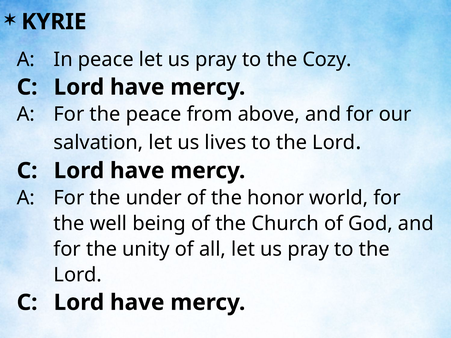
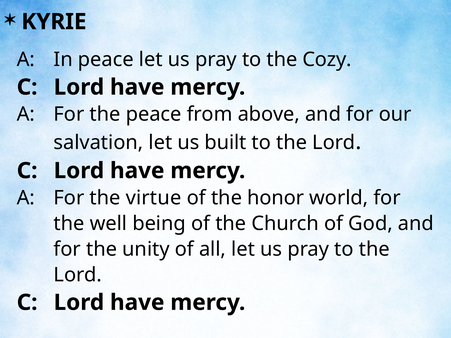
lives: lives -> built
under: under -> virtue
